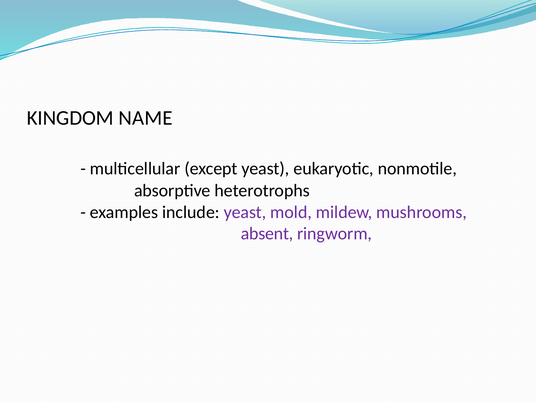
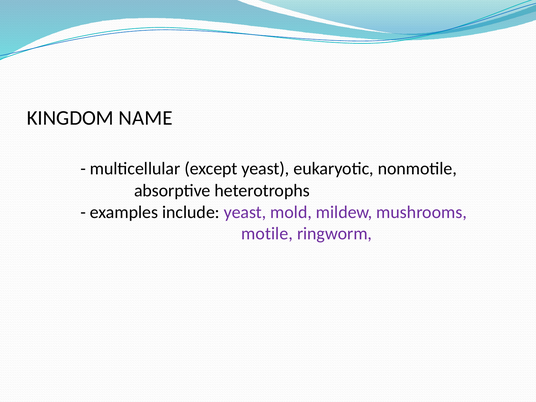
absent: absent -> motile
